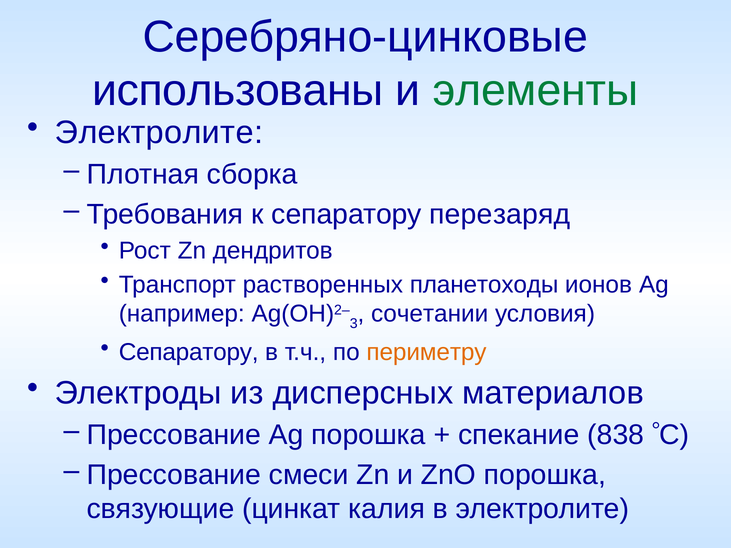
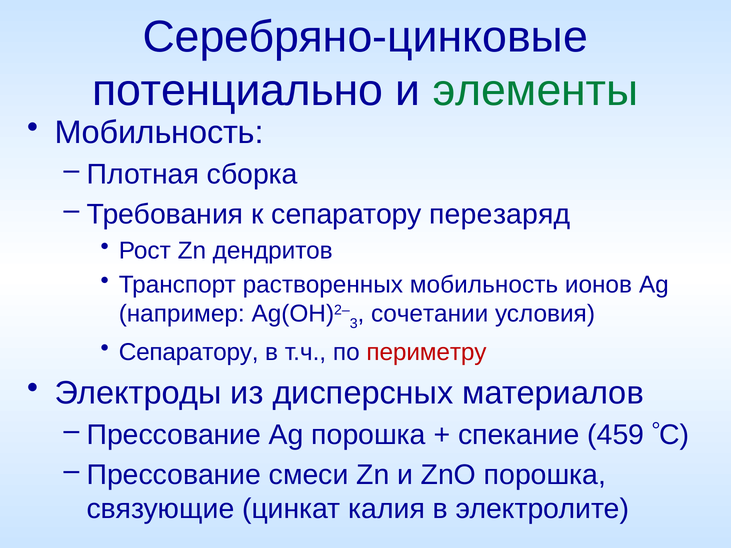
использованы: использованы -> потенциально
Электролите at (159, 133): Электролите -> Мобильность
растворенных планетоходы: планетоходы -> мобильность
периметру colour: orange -> red
838: 838 -> 459
